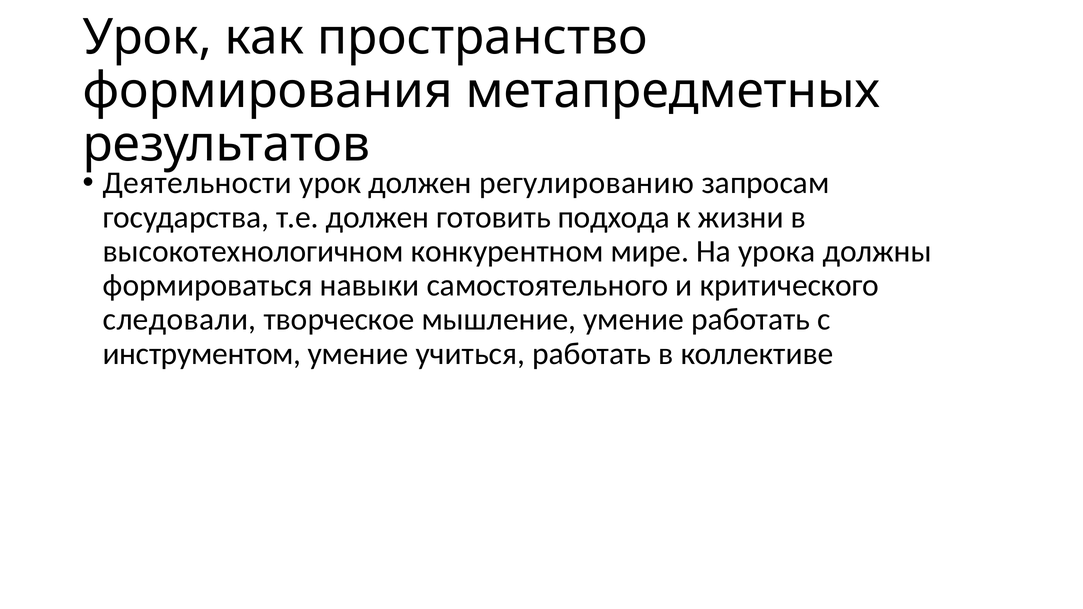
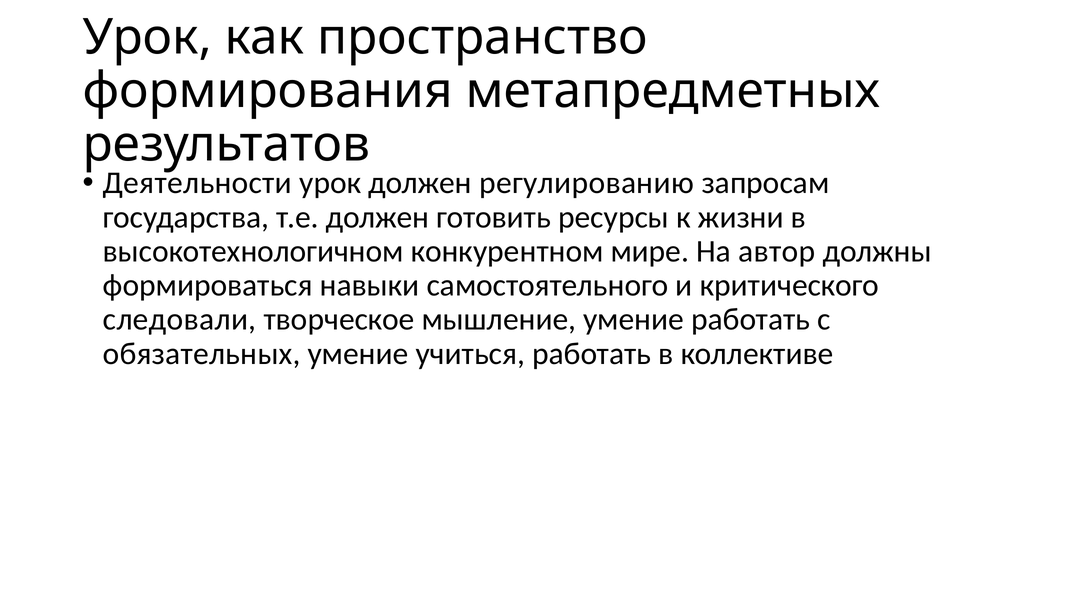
подхода: подхода -> ресурсы
урока: урока -> автор
инструментом: инструментом -> обязательных
